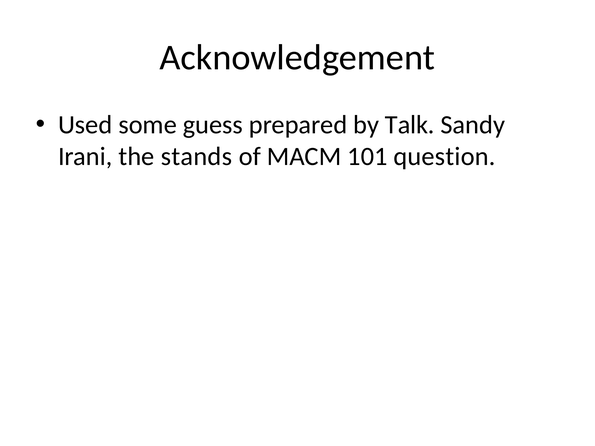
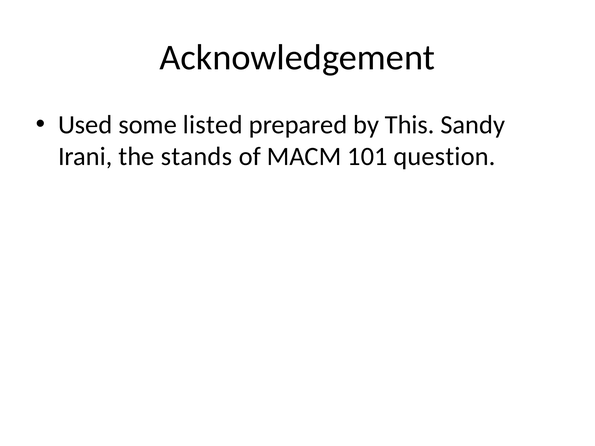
guess: guess -> listed
Talk: Talk -> This
